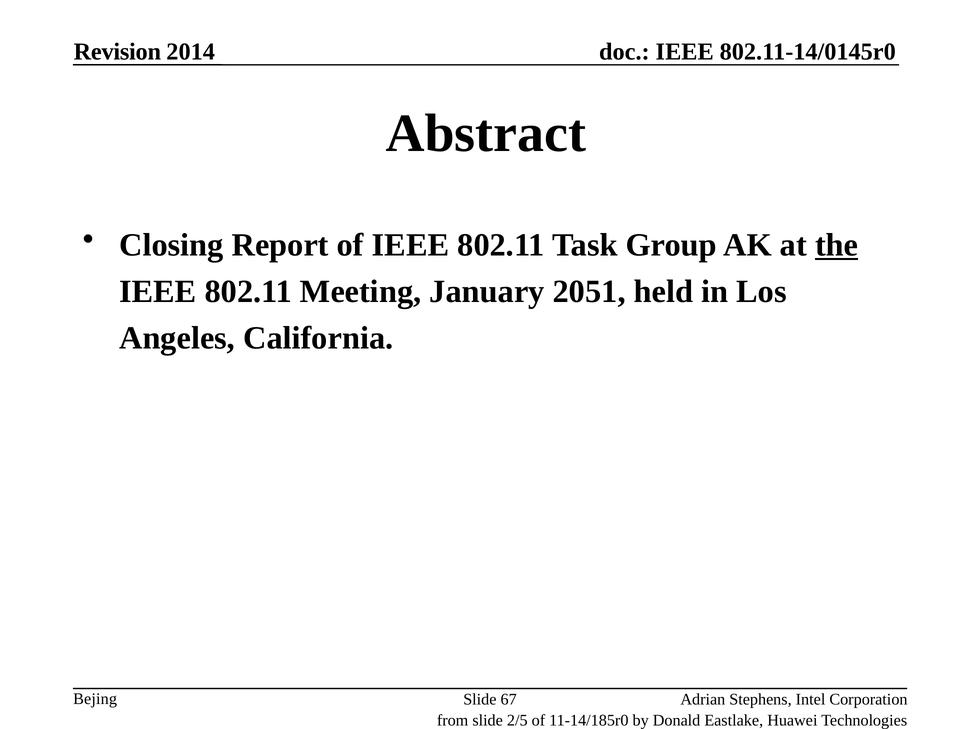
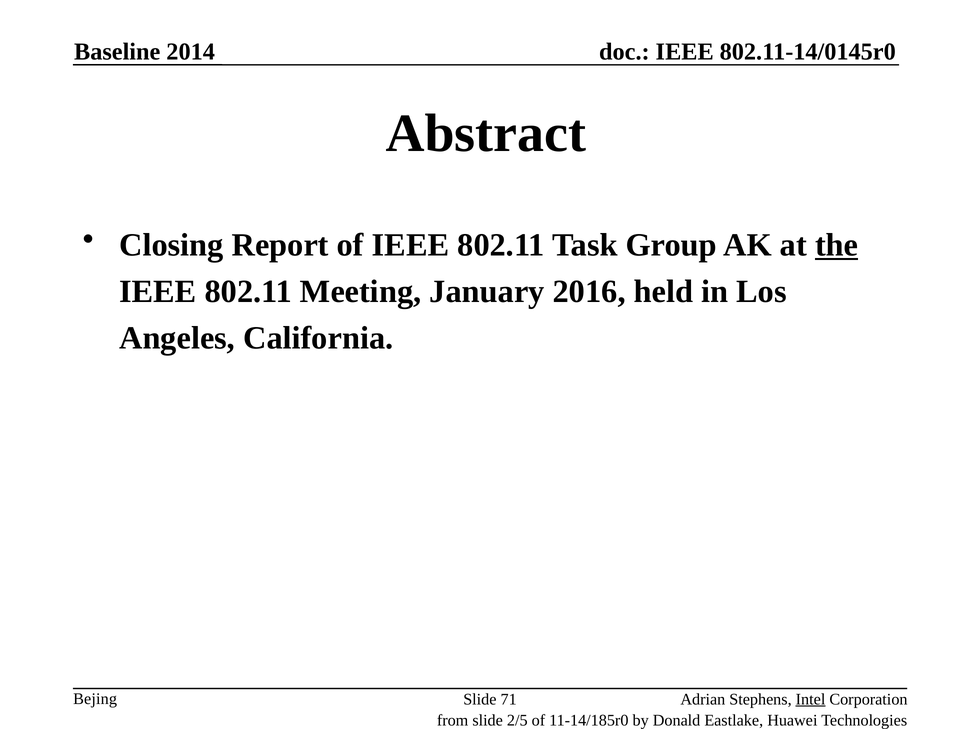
Revision: Revision -> Baseline
2051: 2051 -> 2016
Intel underline: none -> present
67: 67 -> 71
